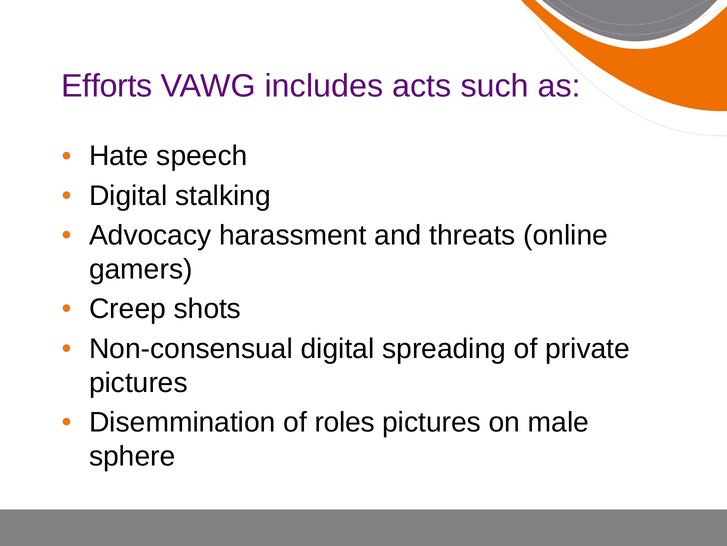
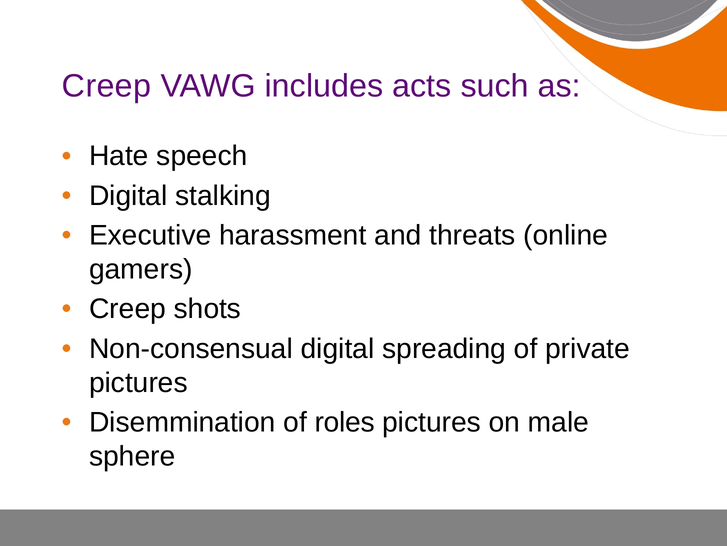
Efforts at (107, 86): Efforts -> Creep
Advocacy: Advocacy -> Executive
